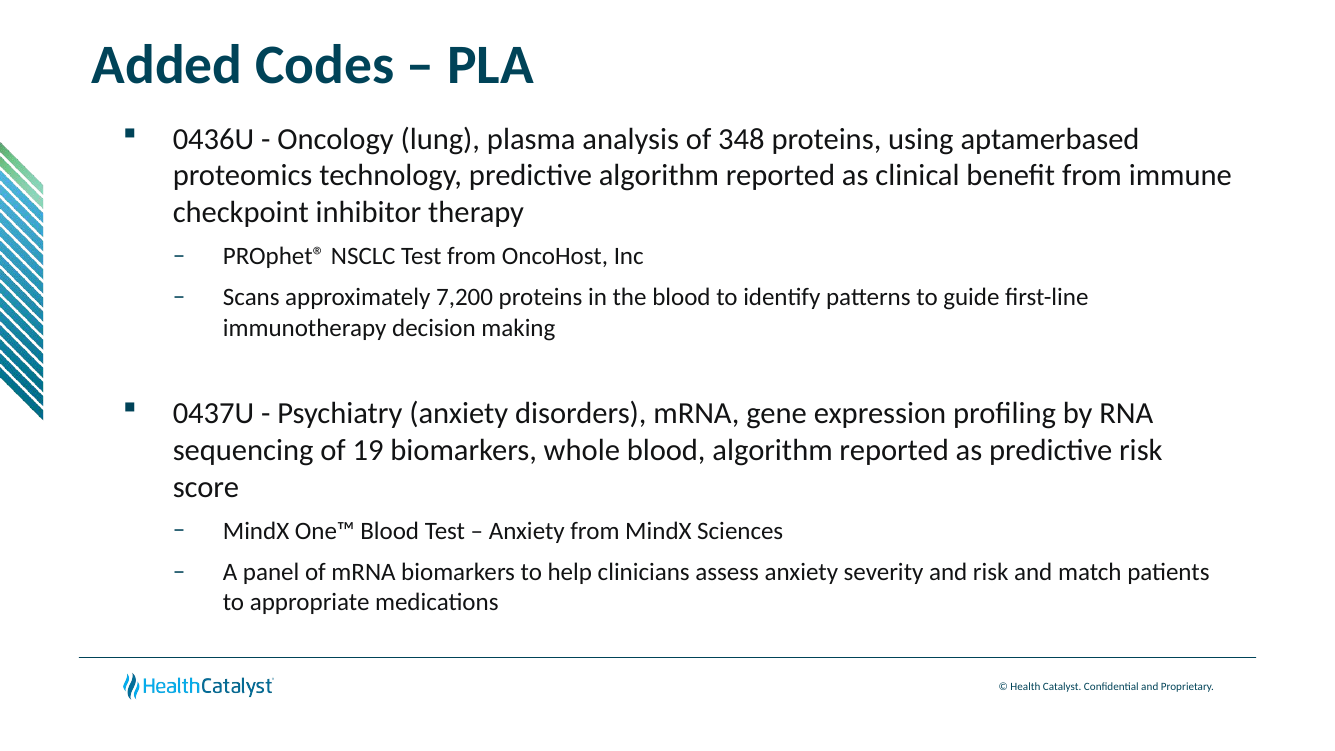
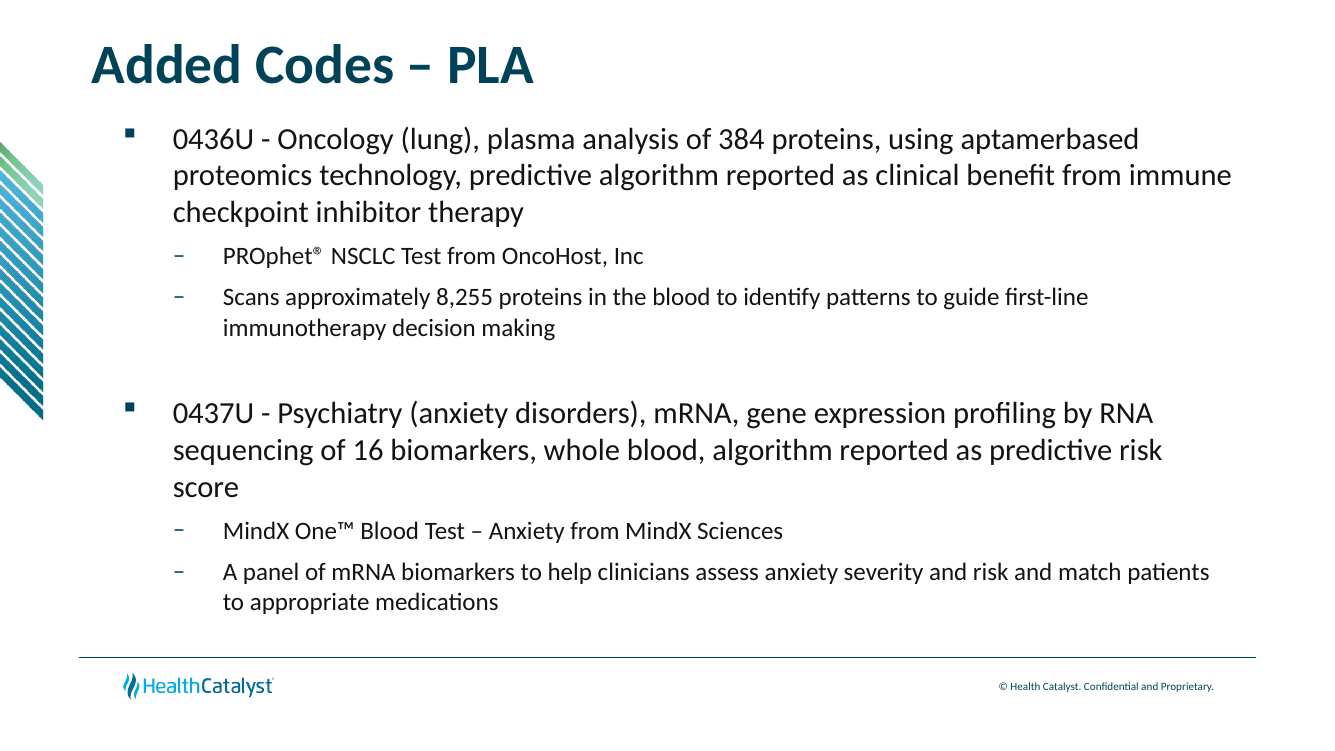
348: 348 -> 384
7,200: 7,200 -> 8,255
19: 19 -> 16
